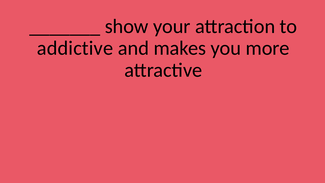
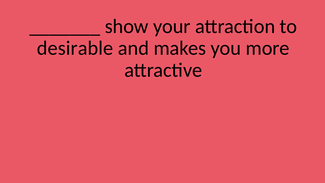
addictive: addictive -> desirable
